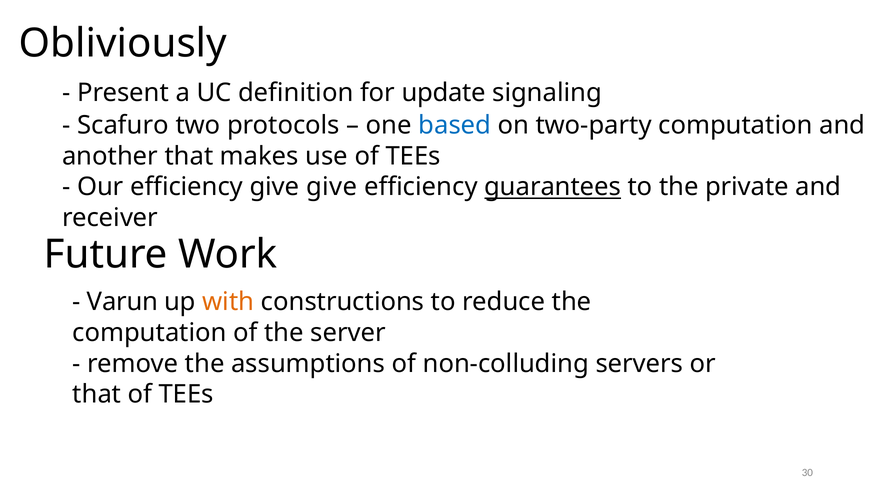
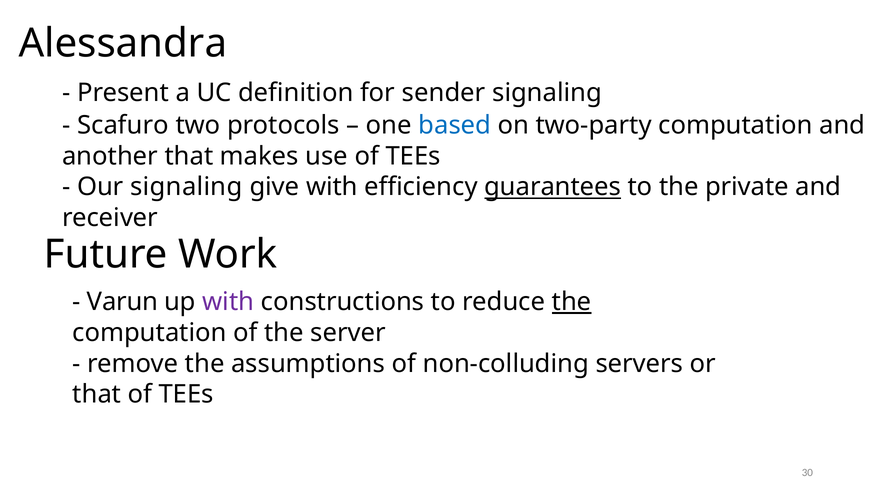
Obliviously: Obliviously -> Alessandra
update: update -> sender
Our efficiency: efficiency -> signaling
give give: give -> with
with at (228, 302) colour: orange -> purple
the at (572, 302) underline: none -> present
